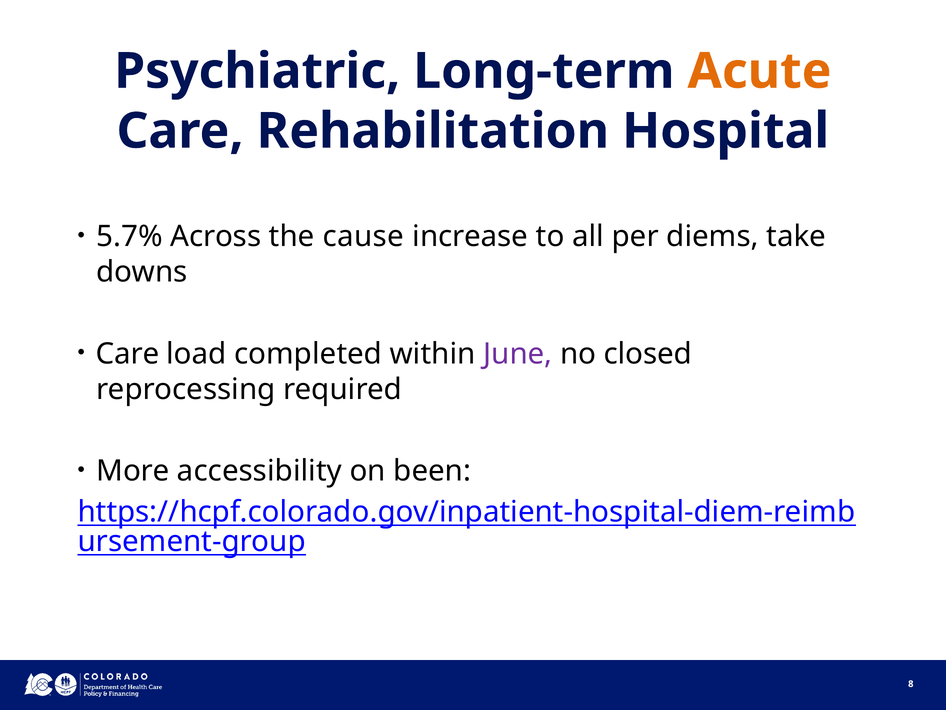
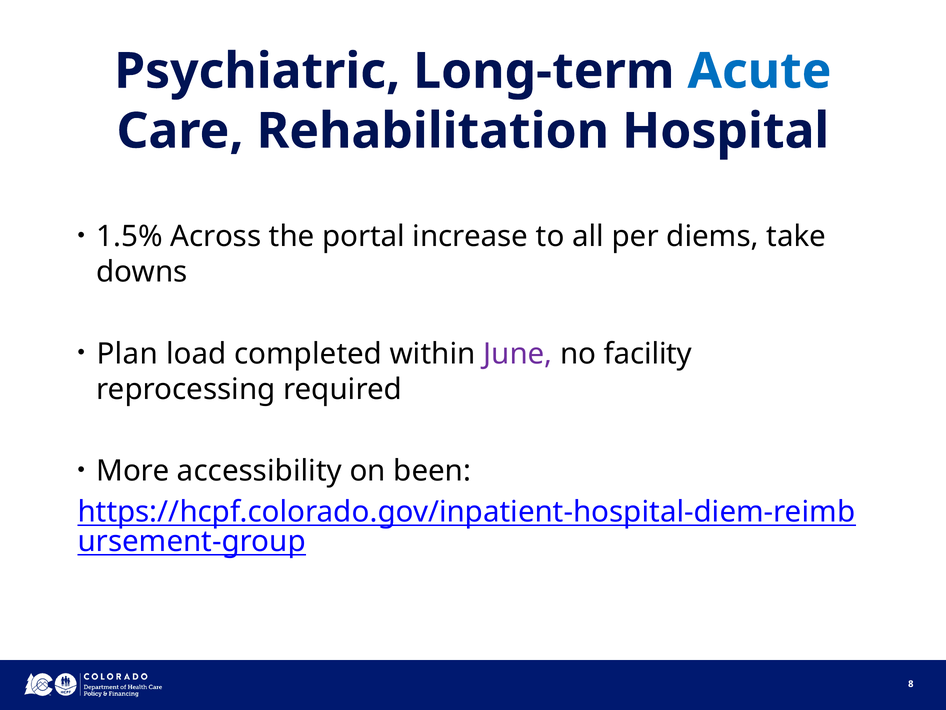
Acute colour: orange -> blue
5.7%: 5.7% -> 1.5%
cause: cause -> portal
Care at (128, 354): Care -> Plan
closed: closed -> facility
